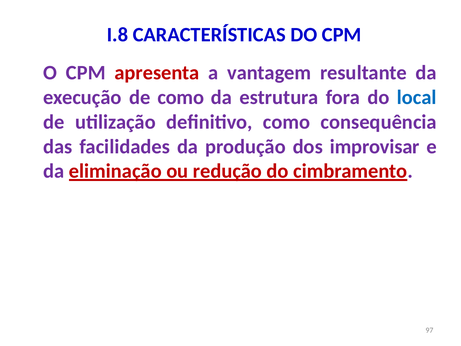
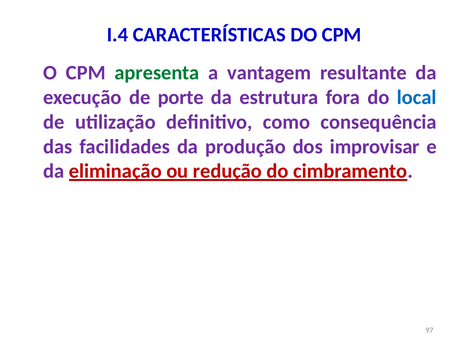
I.8: I.8 -> I.4
apresenta colour: red -> green
de como: como -> porte
